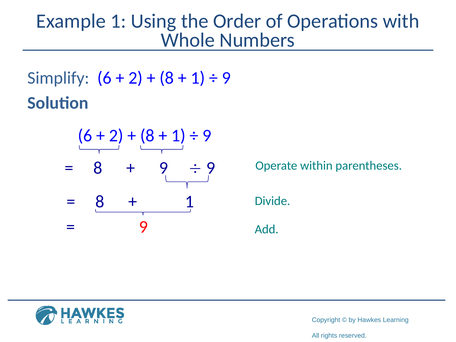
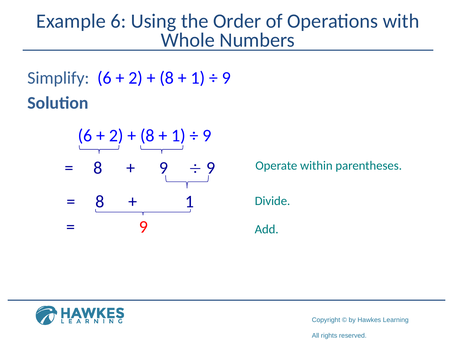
Example 1: 1 -> 6
